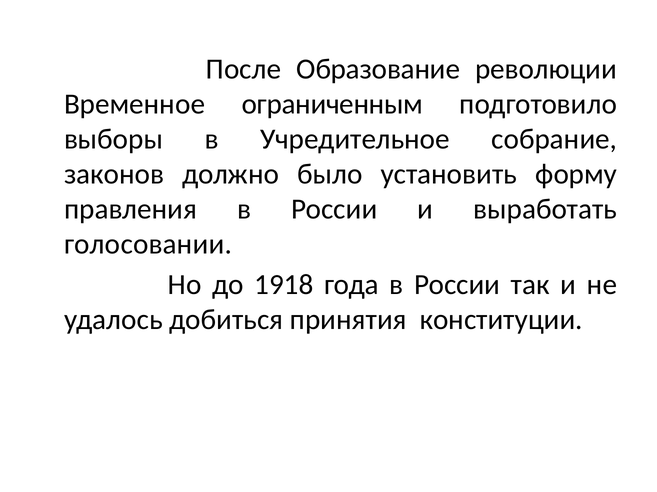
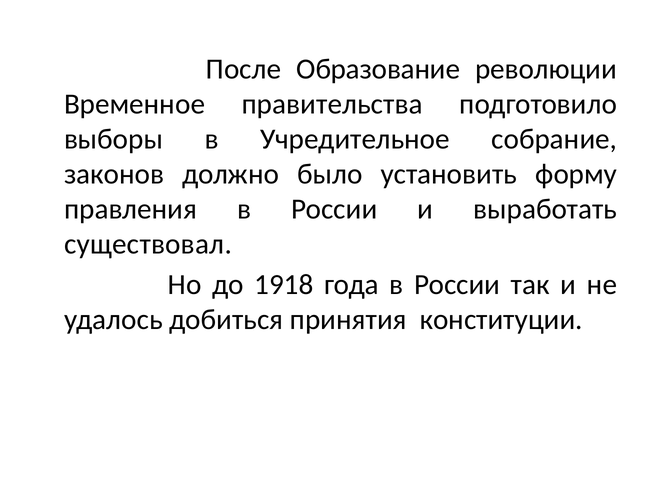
ограниченным: ограниченным -> правительства
голосовании: голосовании -> существовал
